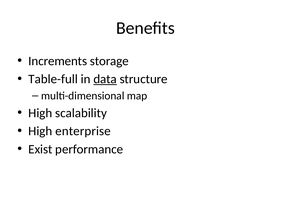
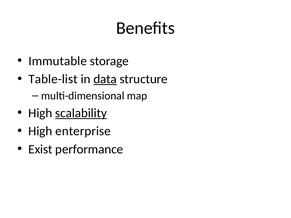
Increments: Increments -> Immutable
Table-full: Table-full -> Table-list
scalability underline: none -> present
